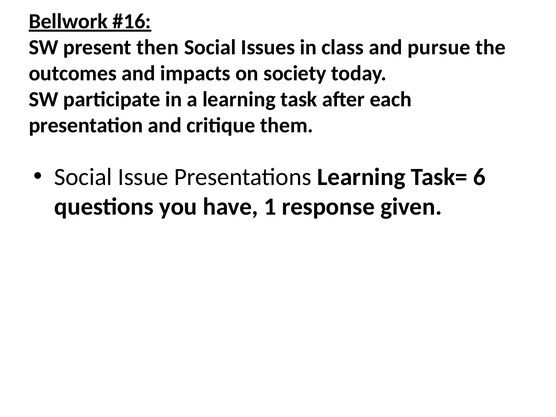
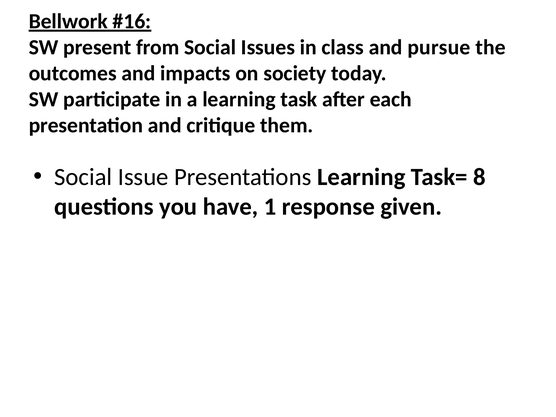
then: then -> from
6: 6 -> 8
